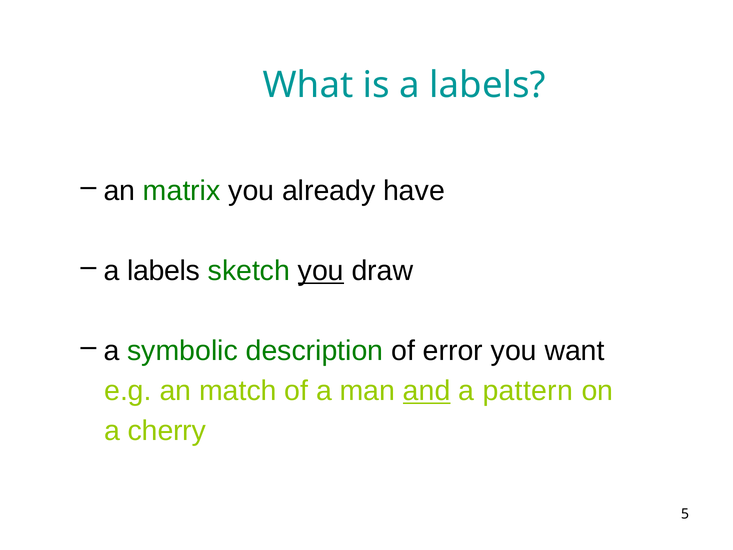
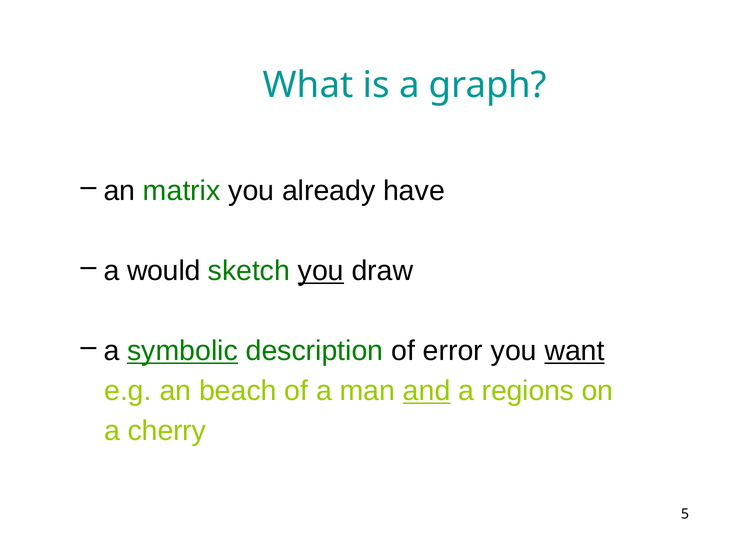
is a labels: labels -> graph
labels at (164, 271): labels -> would
symbolic underline: none -> present
want underline: none -> present
match: match -> beach
pattern: pattern -> regions
